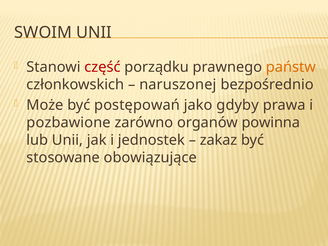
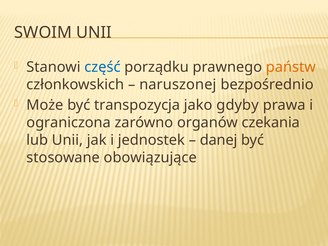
część colour: red -> blue
postępowań: postępowań -> transpozycja
pozbawione: pozbawione -> ograniczona
powinna: powinna -> czekania
zakaz: zakaz -> danej
